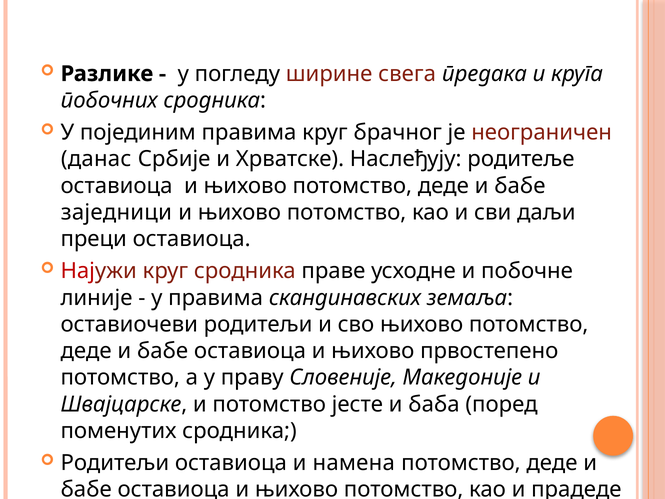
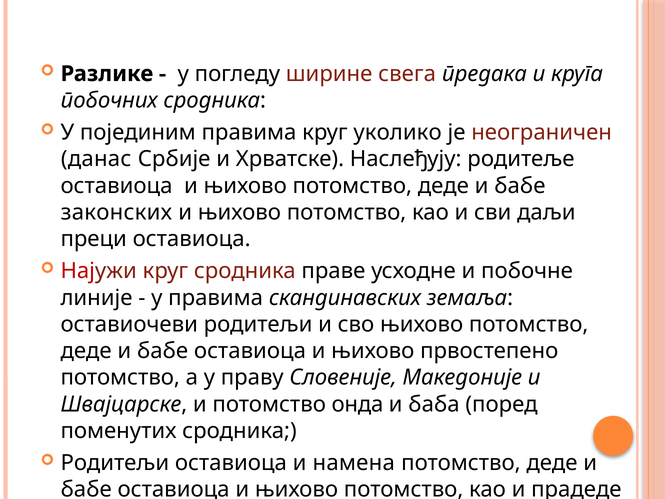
брачног: брачног -> уколико
заједници: заједници -> законских
јесте: јесте -> онда
